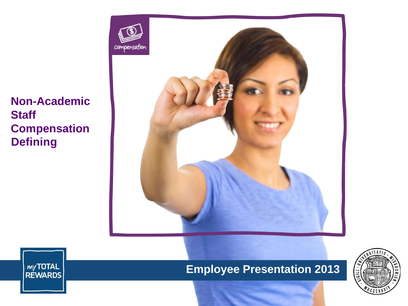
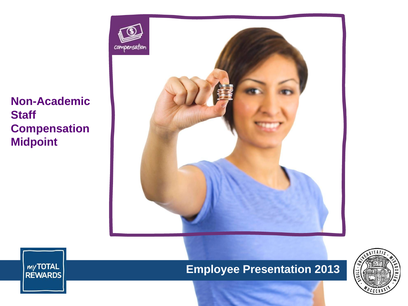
Defining: Defining -> Midpoint
